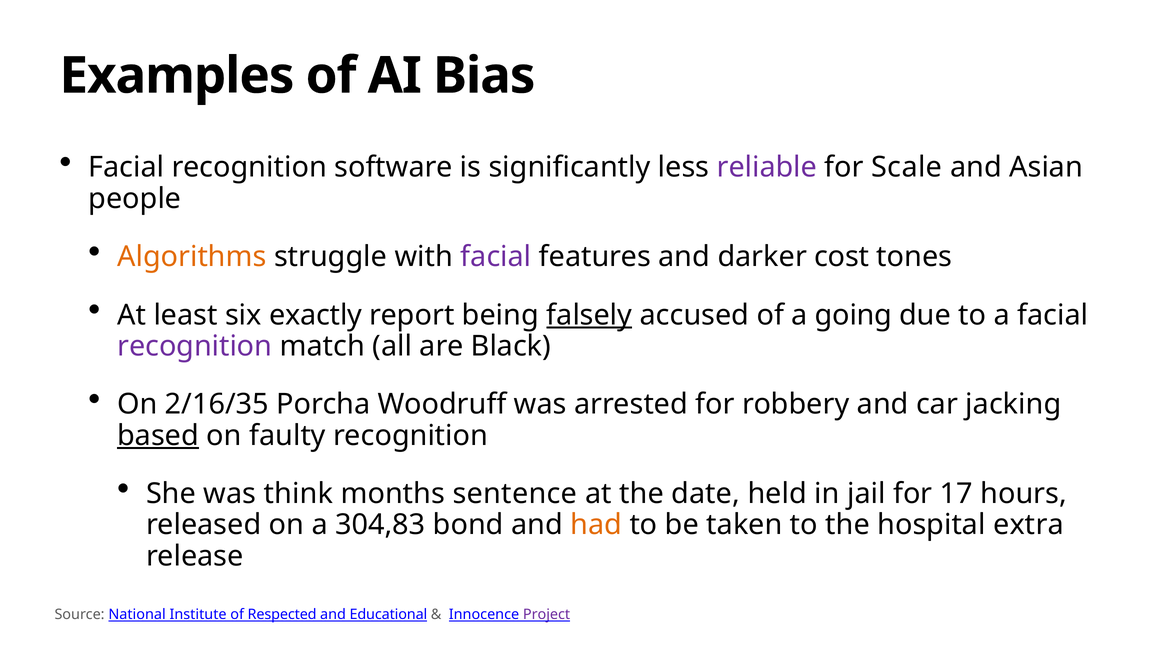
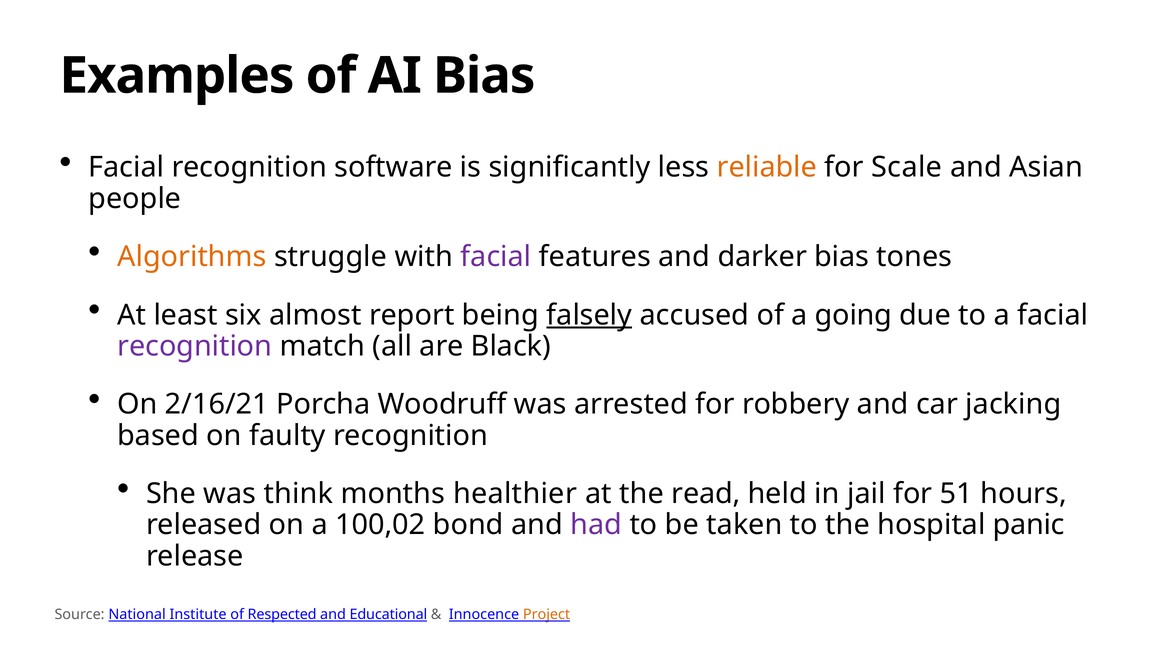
reliable colour: purple -> orange
darker cost: cost -> bias
exactly: exactly -> almost
2/16/35: 2/16/35 -> 2/16/21
based underline: present -> none
sentence: sentence -> healthier
date: date -> read
17: 17 -> 51
304,83: 304,83 -> 100,02
had colour: orange -> purple
extra: extra -> panic
Project colour: purple -> orange
